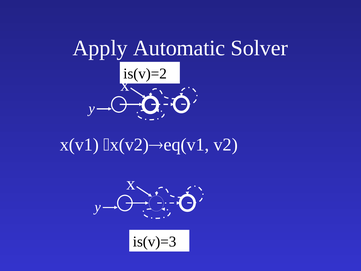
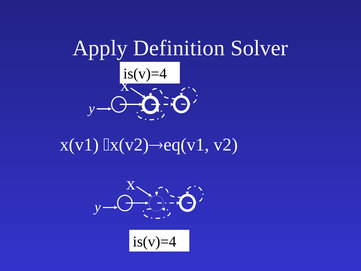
Automatic: Automatic -> Definition
is(v)=2 at (145, 74): is(v)=2 -> is(v)=4
is(v)=3 at (155, 241): is(v)=3 -> is(v)=4
